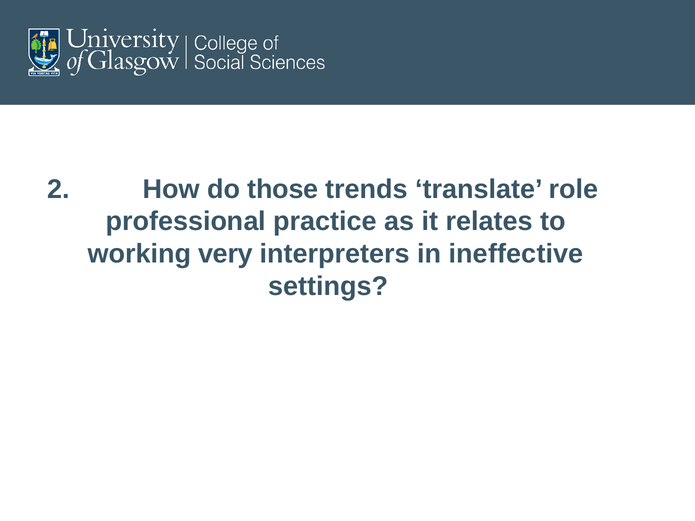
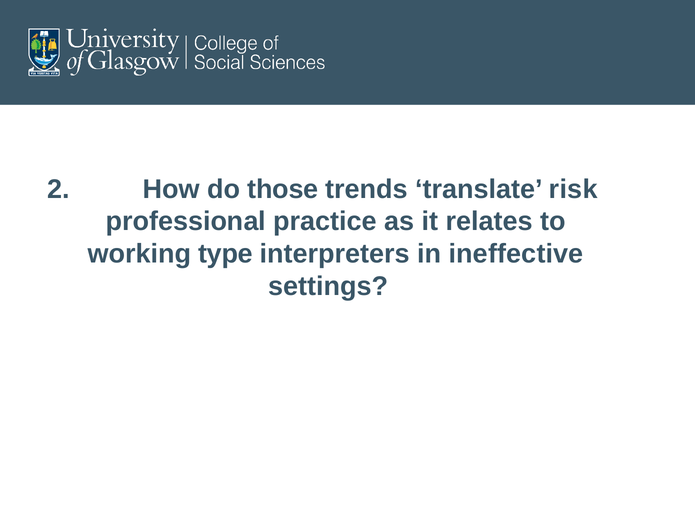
role: role -> risk
very: very -> type
